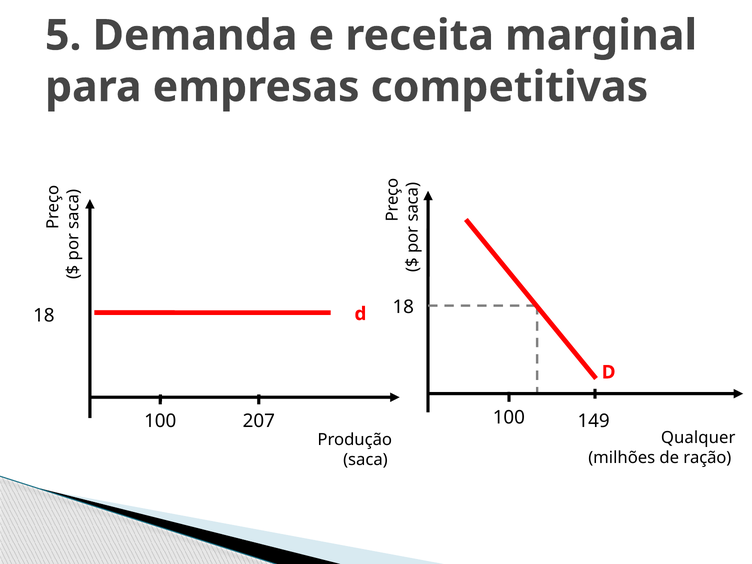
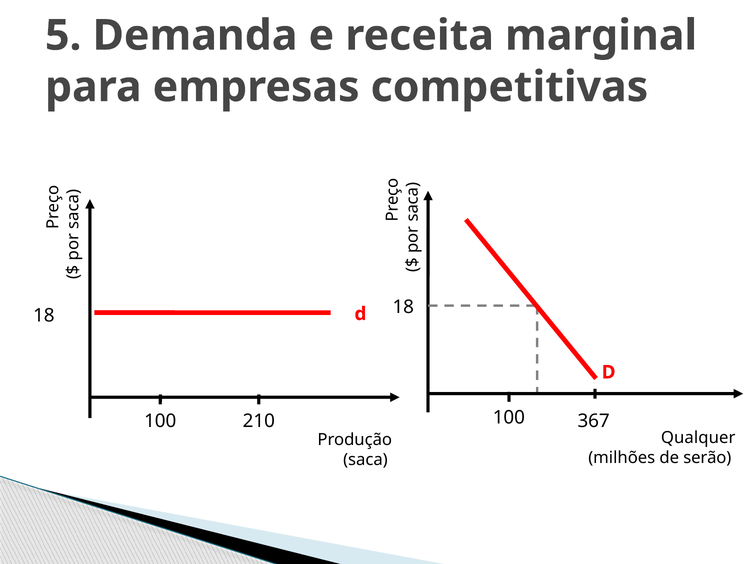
149: 149 -> 367
207: 207 -> 210
ração: ração -> serão
